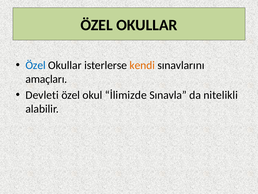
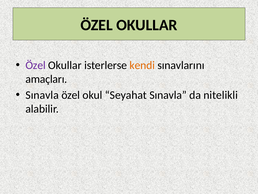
Özel at (36, 65) colour: blue -> purple
Devleti at (42, 95): Devleti -> Sınavla
İlimizde: İlimizde -> Seyahat
